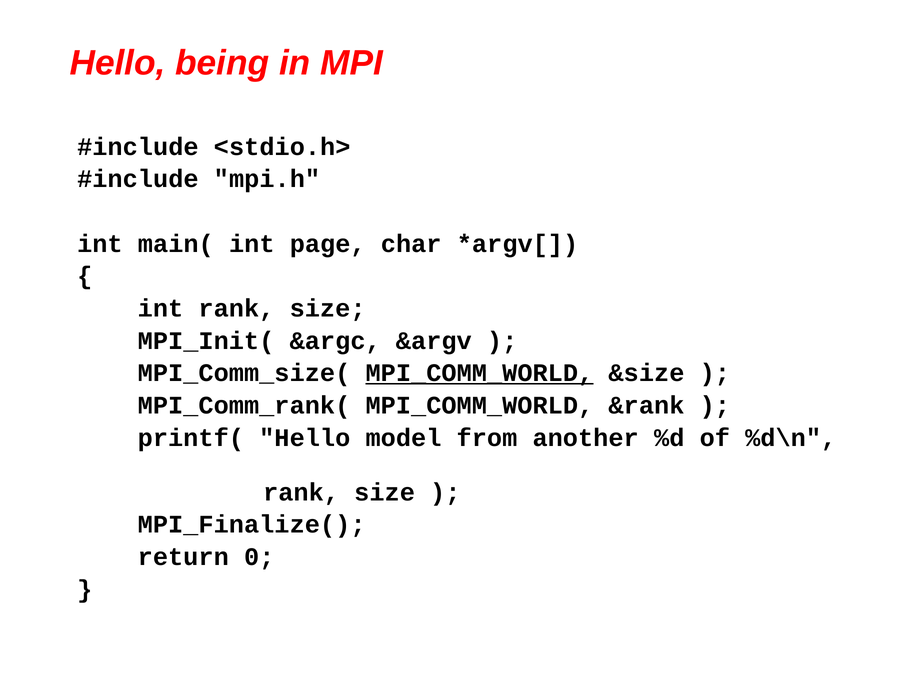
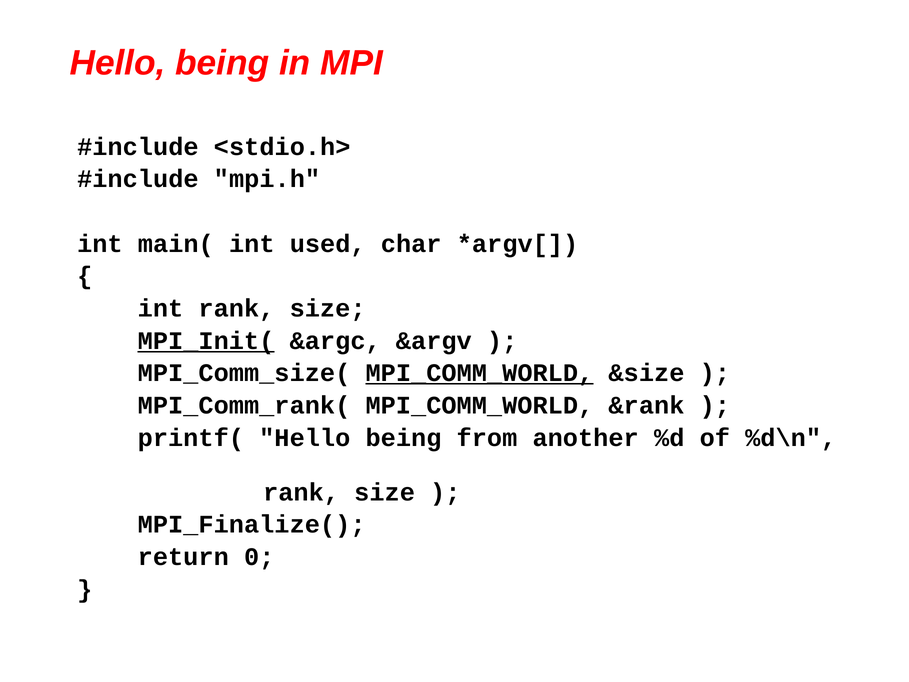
page: page -> used
MPI_Init( underline: none -> present
printf( Hello model: model -> being
